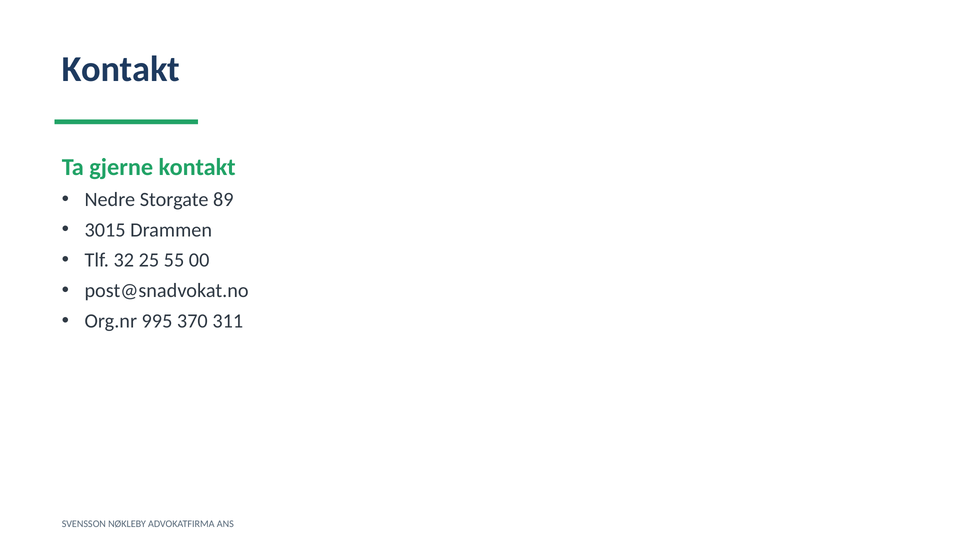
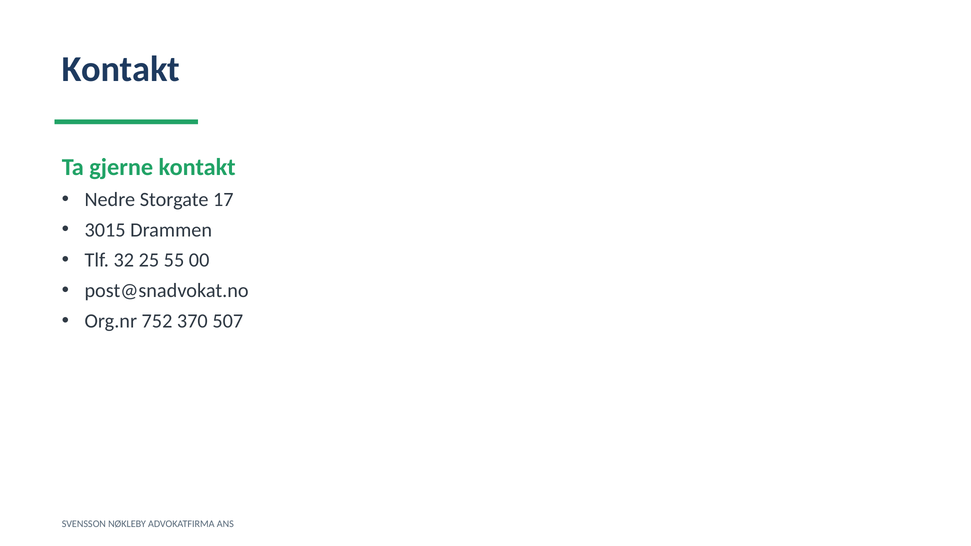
89: 89 -> 17
995: 995 -> 752
311: 311 -> 507
